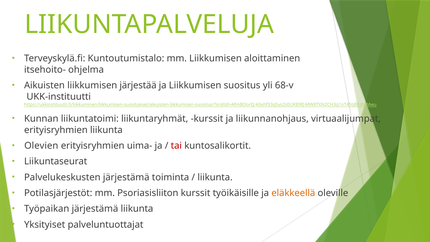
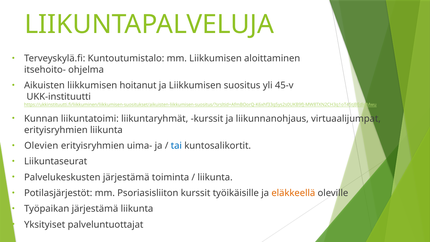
järjestää: järjestää -> hoitanut
68-v: 68-v -> 45-v
tai colour: red -> blue
